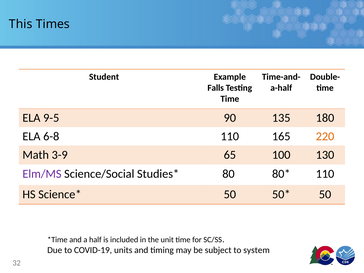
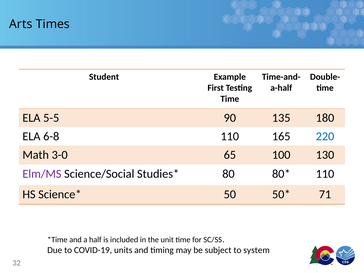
This: This -> Arts
Falls: Falls -> First
9-5: 9-5 -> 5-5
220 colour: orange -> blue
3-9: 3-9 -> 3-0
50 at (325, 194): 50 -> 71
